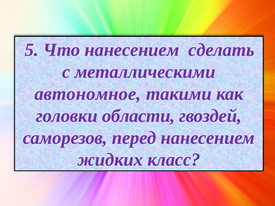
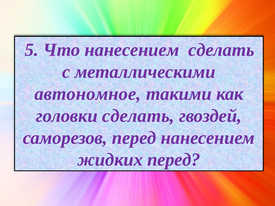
головки области: области -> сделать
жидких класс: класс -> перед
